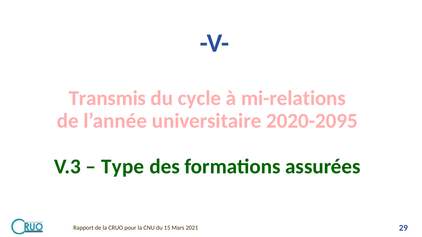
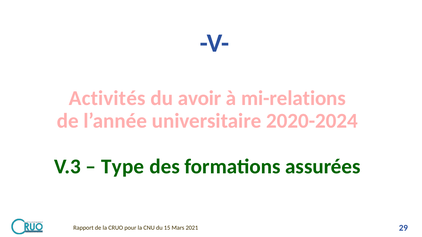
Transmis: Transmis -> Activités
cycle: cycle -> avoir
2020-2095: 2020-2095 -> 2020-2024
